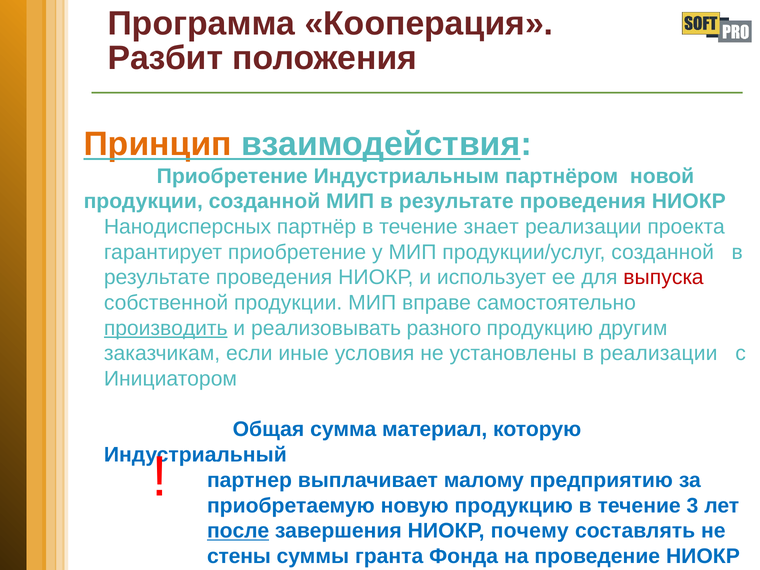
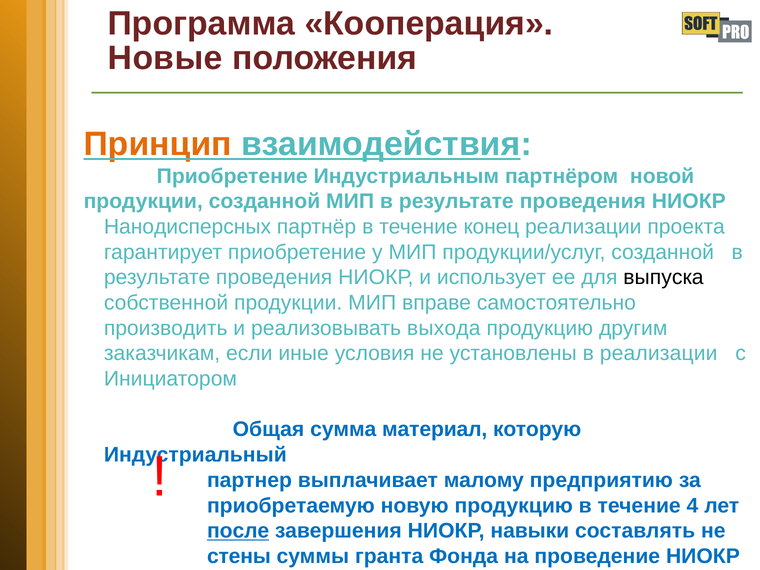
Разбит: Разбит -> Новые
знает: знает -> конец
выпуска colour: red -> black
производить underline: present -> none
разного: разного -> выхода
3: 3 -> 4
почему: почему -> навыки
